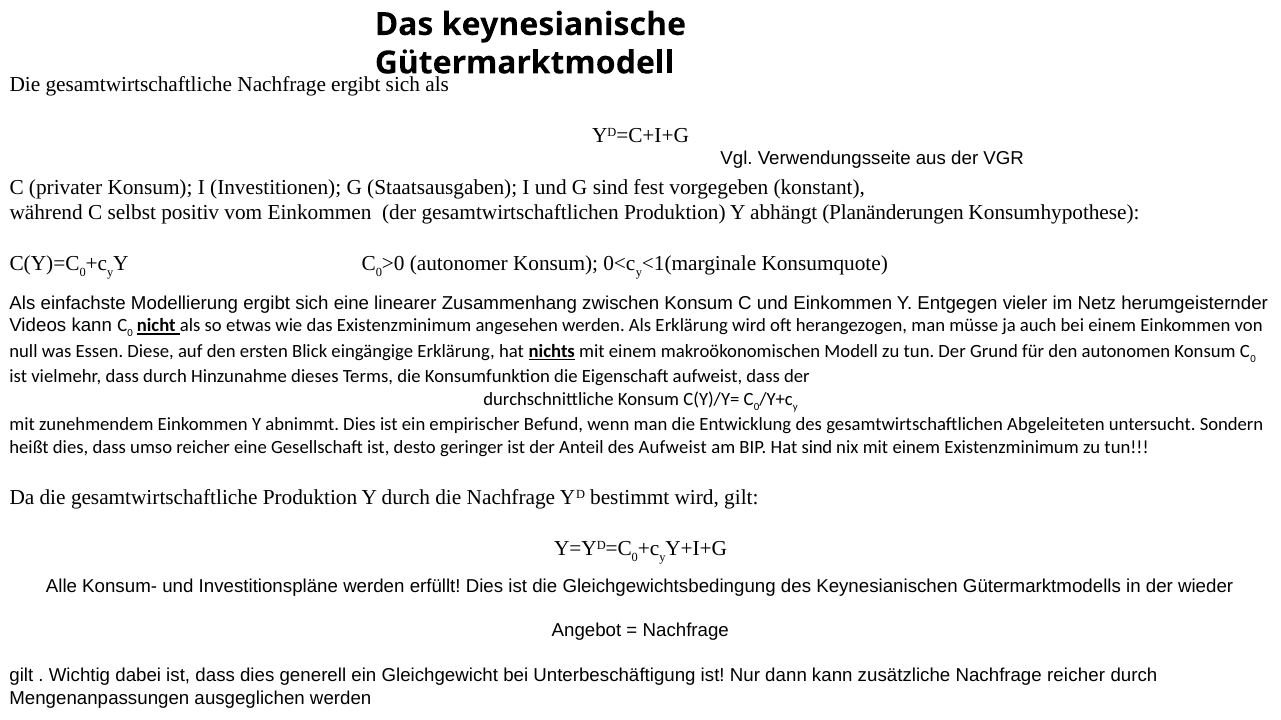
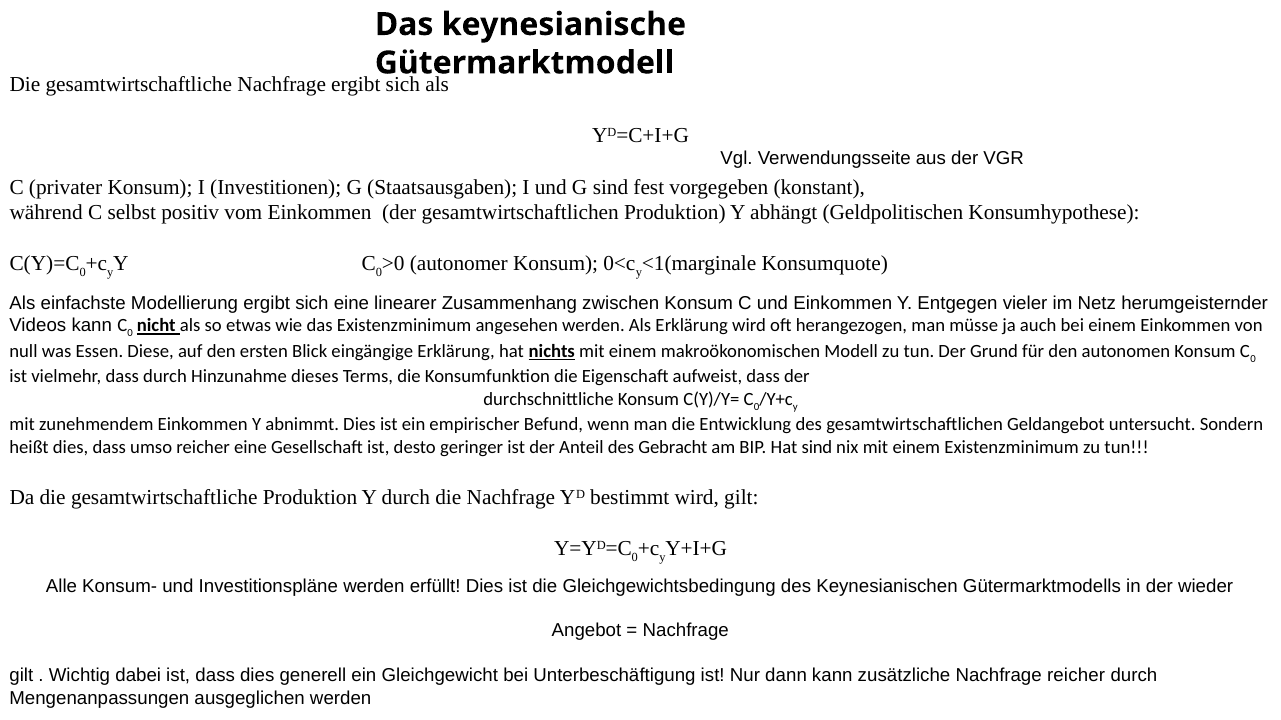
Planänderungen: Planänderungen -> Geldpolitischen
Abgeleiteten: Abgeleiteten -> Geldangebot
des Aufweist: Aufweist -> Gebracht
